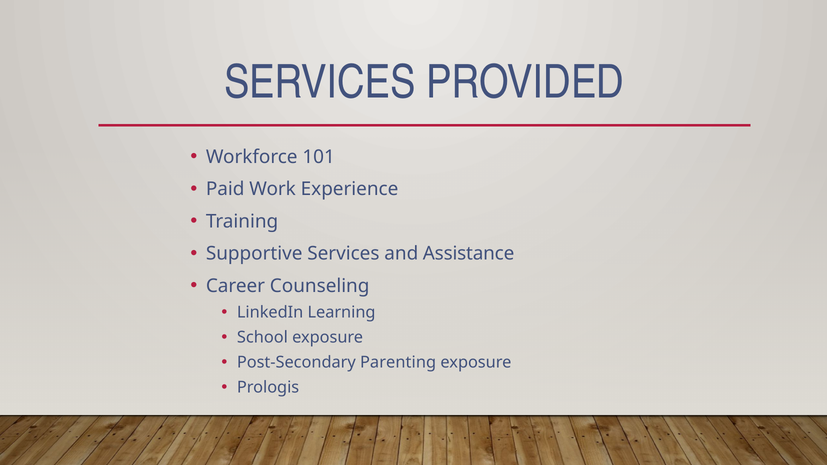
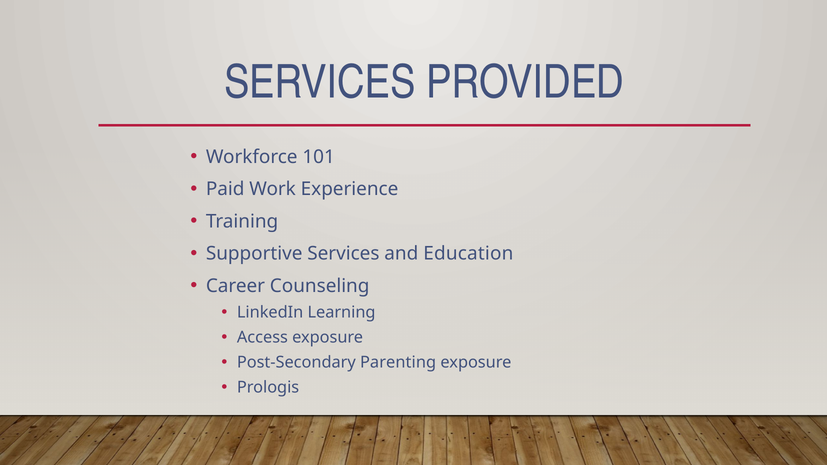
Assistance: Assistance -> Education
School: School -> Access
